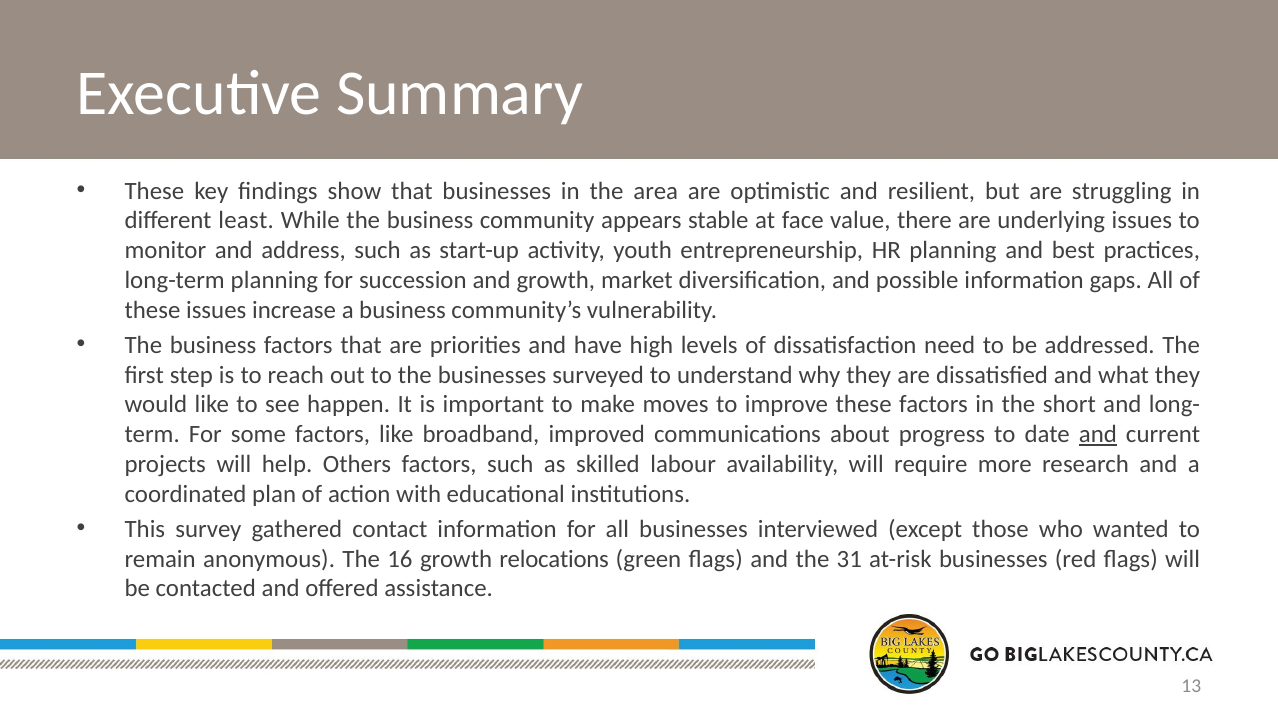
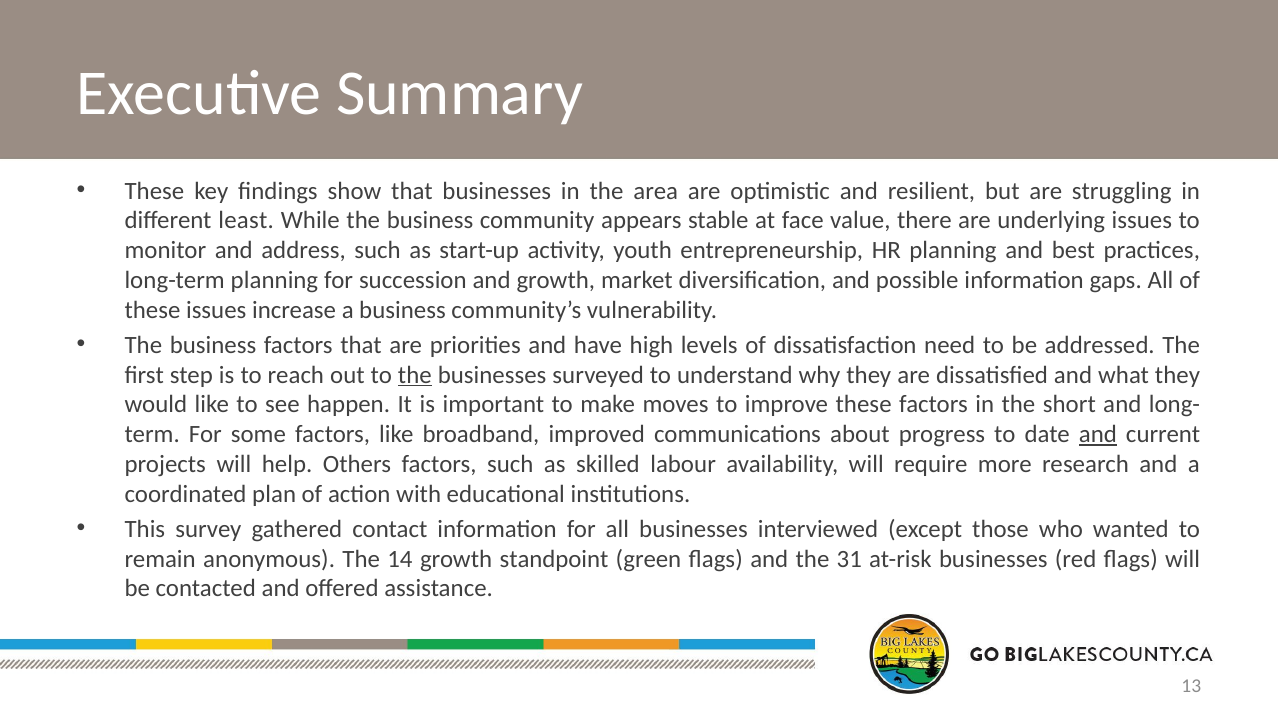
the at (415, 375) underline: none -> present
16: 16 -> 14
relocations: relocations -> standpoint
